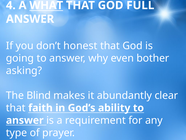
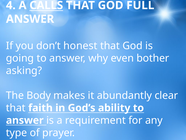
WHAT: WHAT -> CALLS
Blind: Blind -> Body
